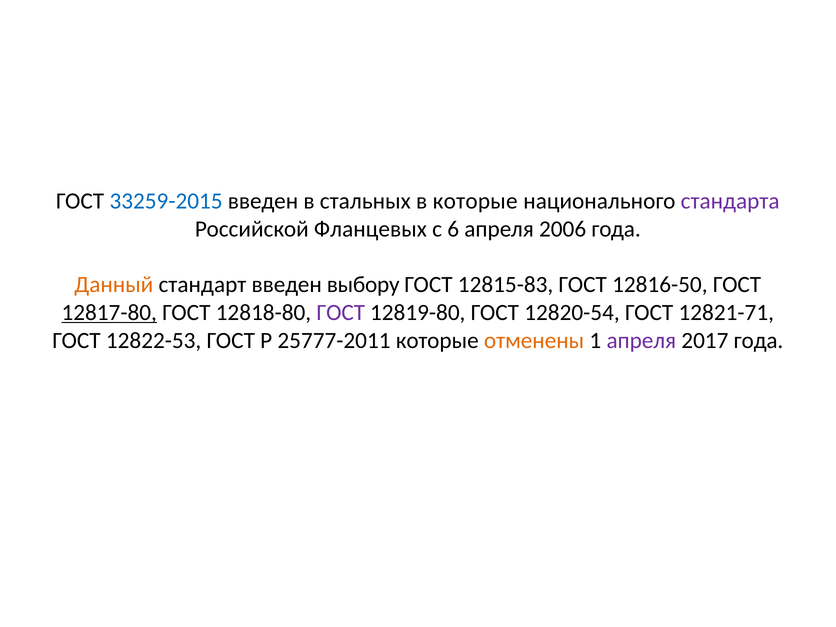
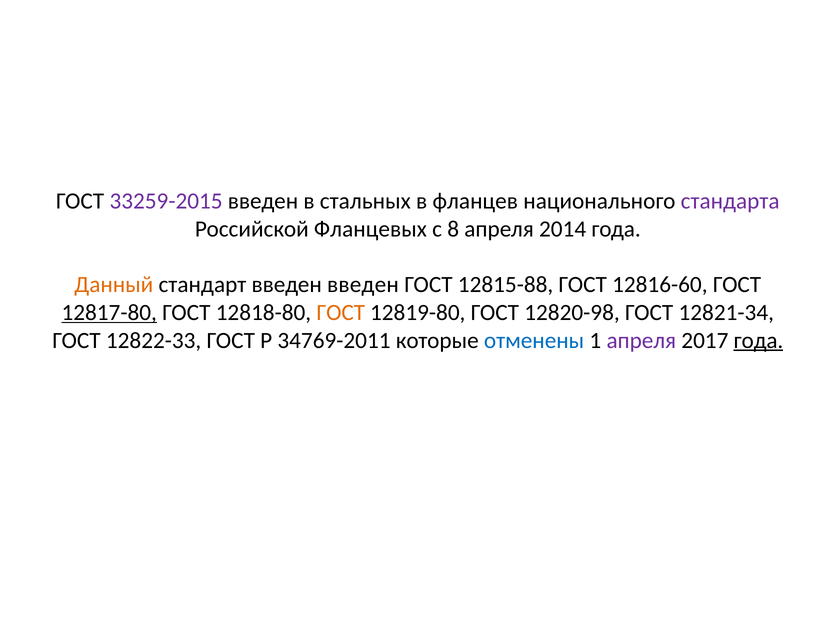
33259-2015 colour: blue -> purple
в которые: которые -> фланцев
6: 6 -> 8
2006: 2006 -> 2014
введен выбору: выбору -> введен
12815-83: 12815-83 -> 12815-88
12816-50: 12816-50 -> 12816-60
ГОСТ at (341, 312) colour: purple -> orange
12820-54: 12820-54 -> 12820-98
12821-71: 12821-71 -> 12821-34
12822-53: 12822-53 -> 12822-33
25777-2011: 25777-2011 -> 34769-2011
отменены colour: orange -> blue
года at (758, 340) underline: none -> present
